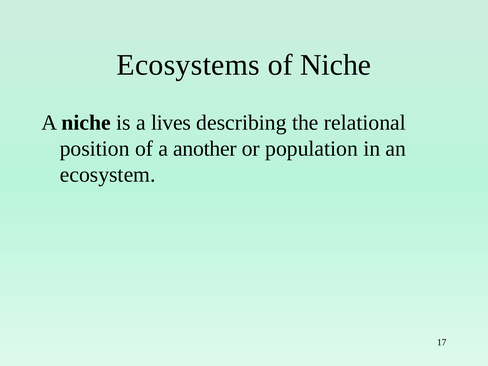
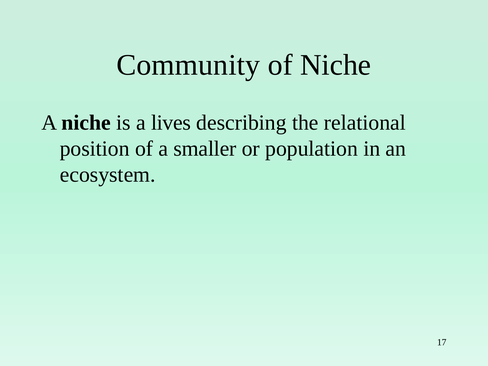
Ecosystems: Ecosystems -> Community
another: another -> smaller
